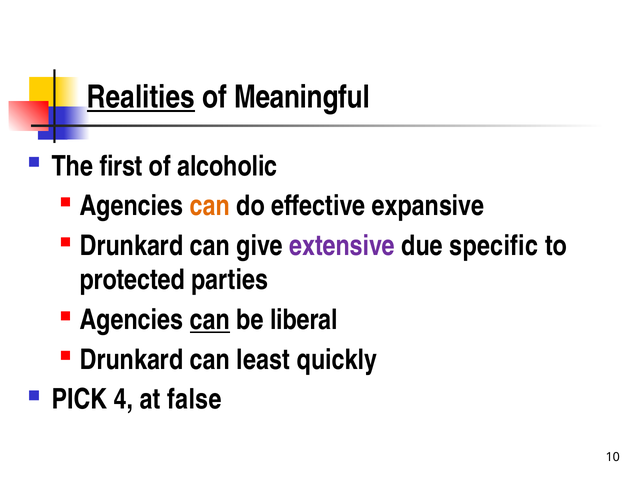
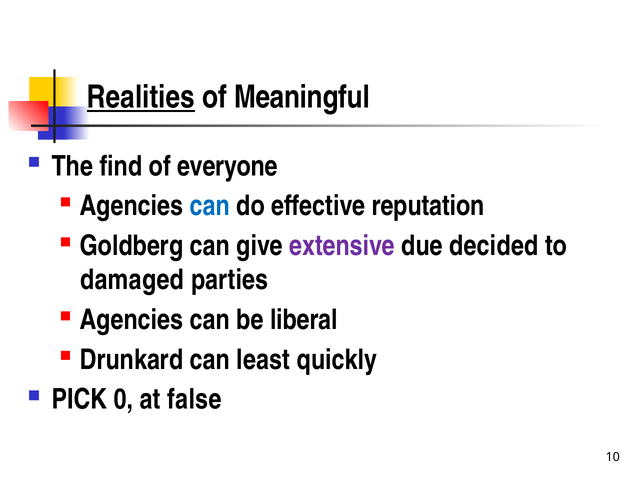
first: first -> find
alcoholic: alcoholic -> everyone
can at (210, 206) colour: orange -> blue
expansive: expansive -> reputation
Drunkard at (132, 246): Drunkard -> Goldberg
specific: specific -> decided
protected: protected -> damaged
can at (210, 320) underline: present -> none
4: 4 -> 0
